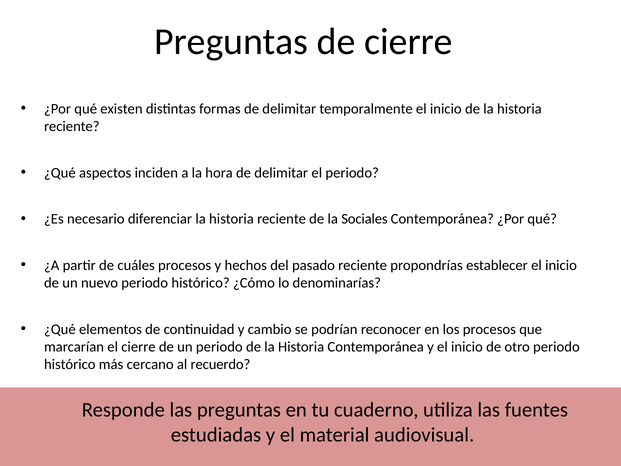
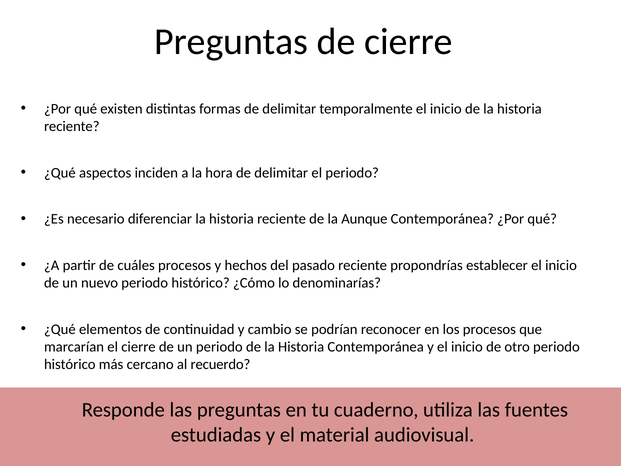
Sociales: Sociales -> Aunque
